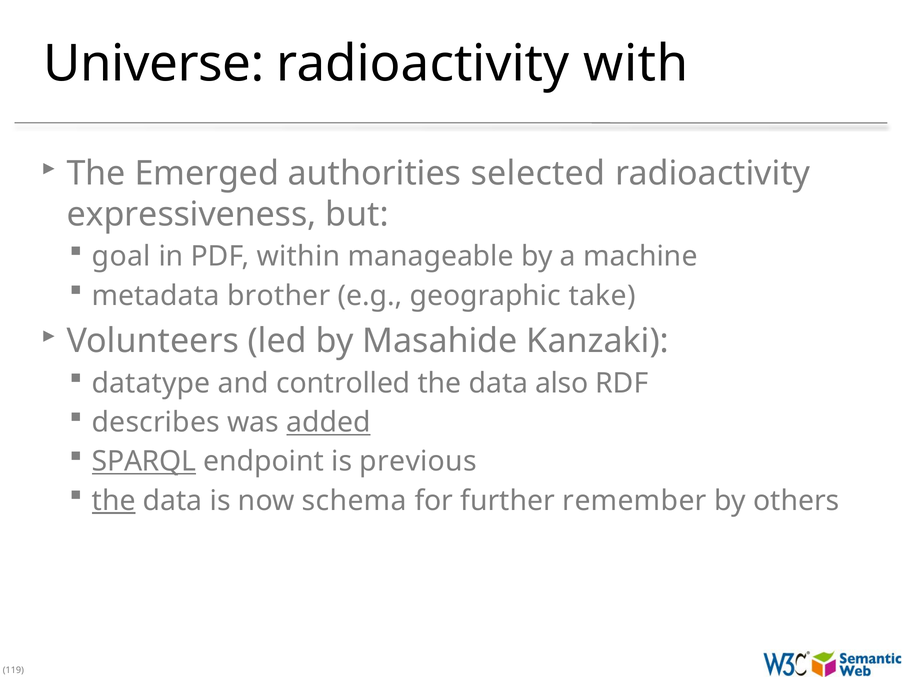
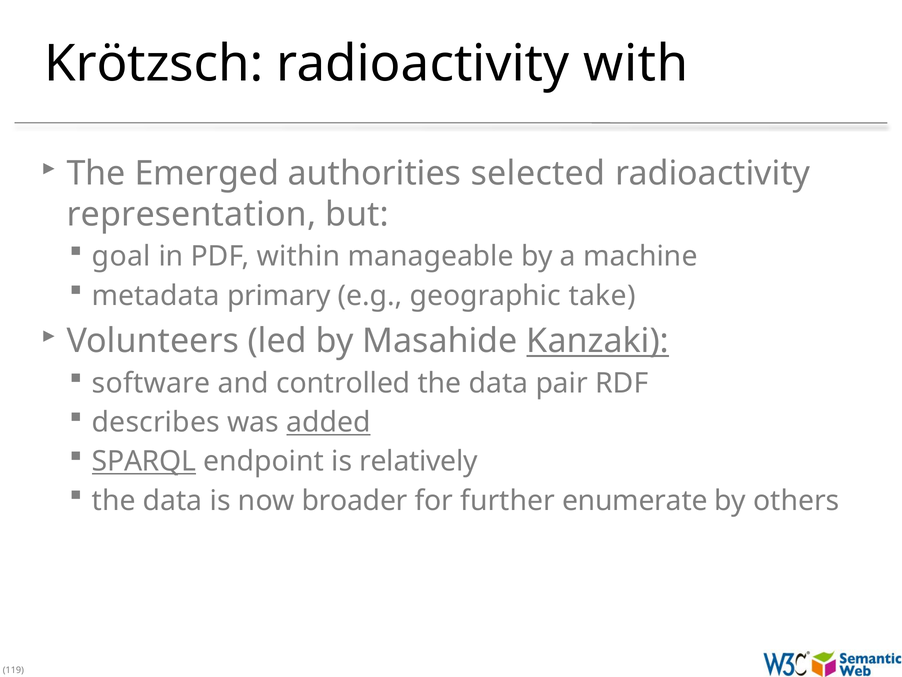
Universe: Universe -> Krötzsch
expressiveness: expressiveness -> representation
brother: brother -> primary
Kanzaki underline: none -> present
datatype: datatype -> software
also: also -> pair
previous: previous -> relatively
the at (114, 500) underline: present -> none
schema: schema -> broader
remember: remember -> enumerate
